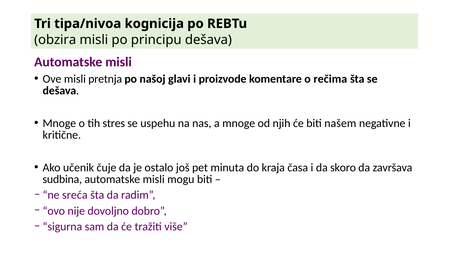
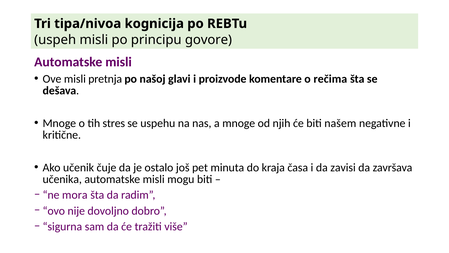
obzira: obzira -> uspeh
principu dešava: dešava -> govore
skoro: skoro -> zavisi
sudbina: sudbina -> učenika
sreća: sreća -> mora
